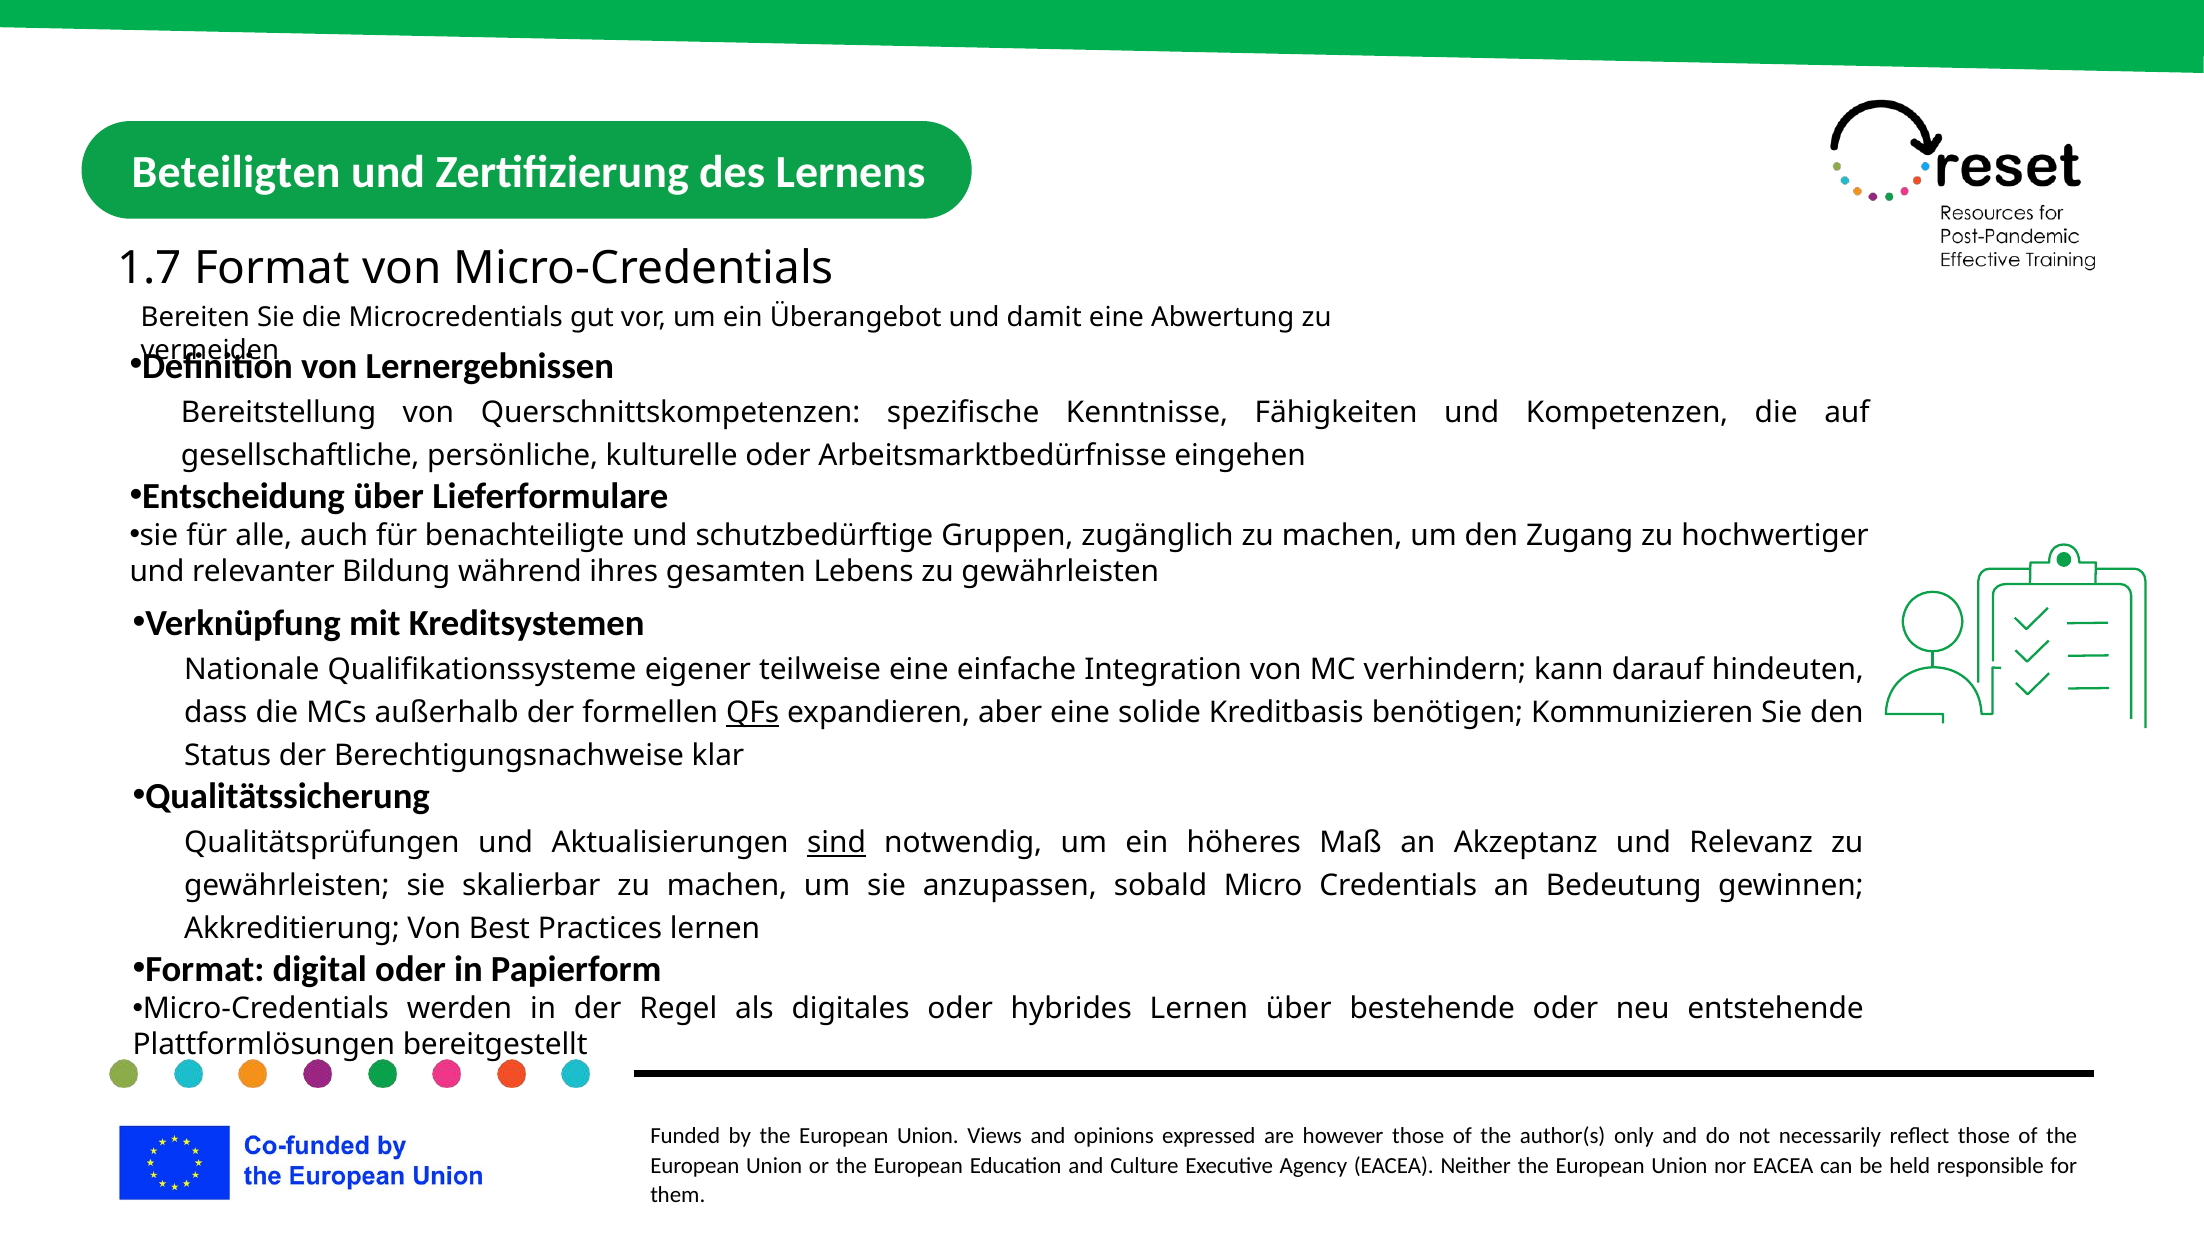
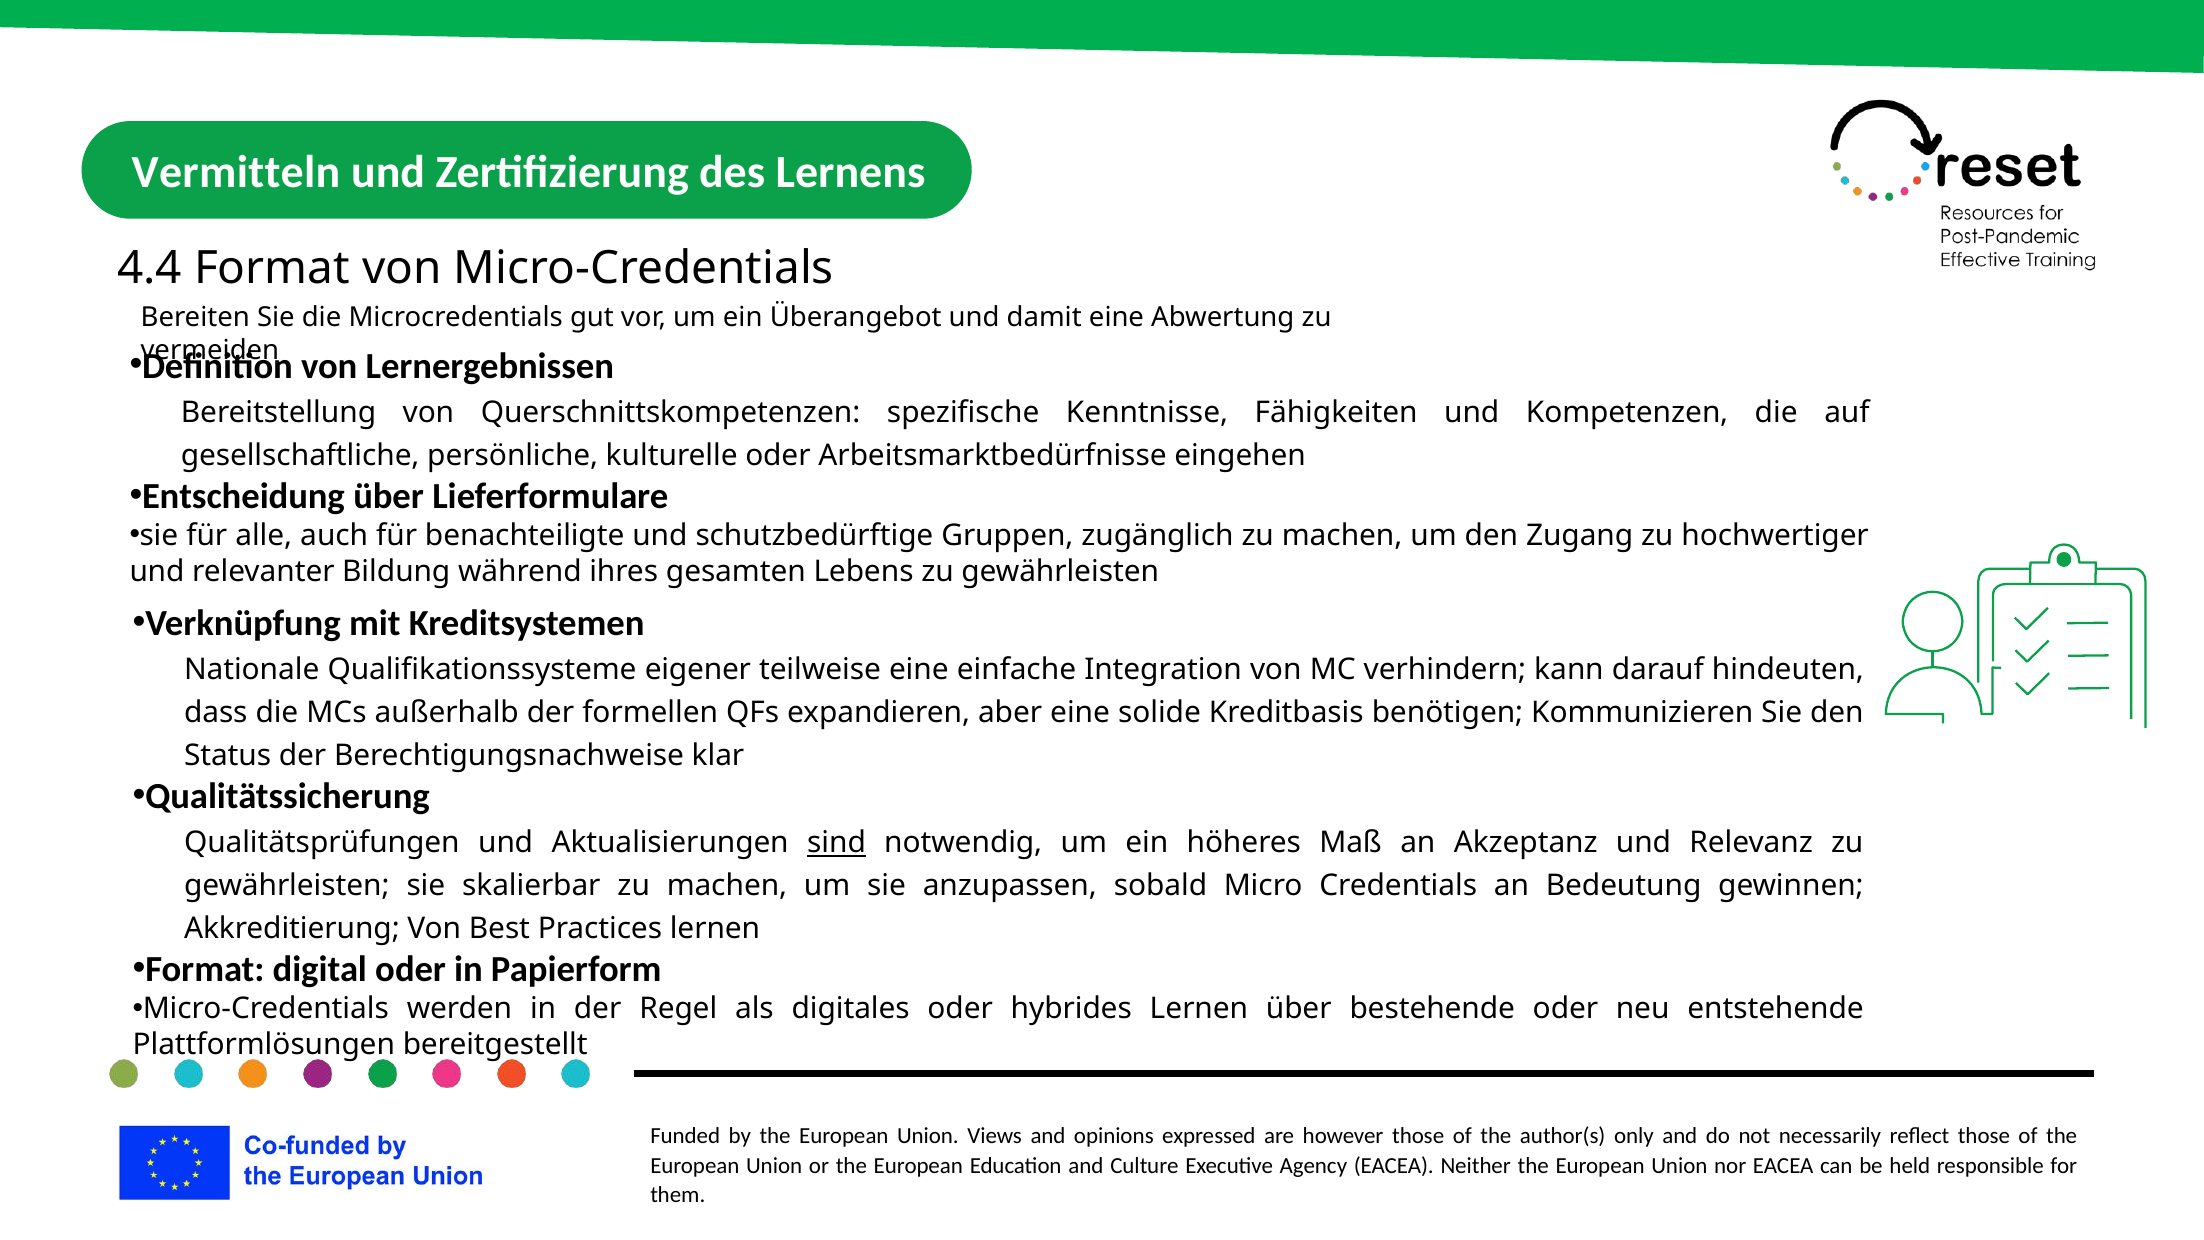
Beteiligten: Beteiligten -> Vermitteln
1.7: 1.7 -> 4.4
QFs underline: present -> none
